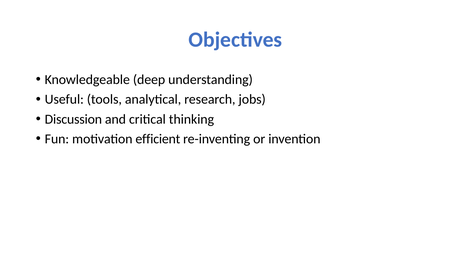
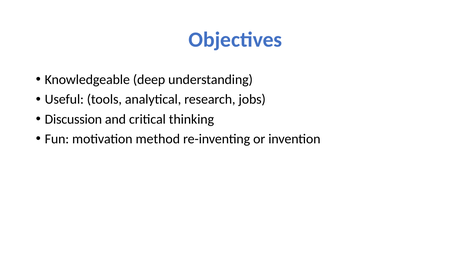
efficient: efficient -> method
